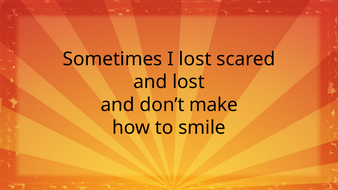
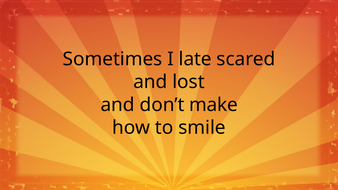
I lost: lost -> late
